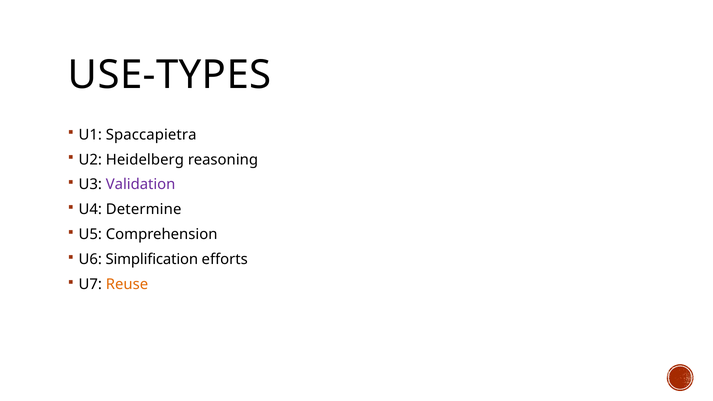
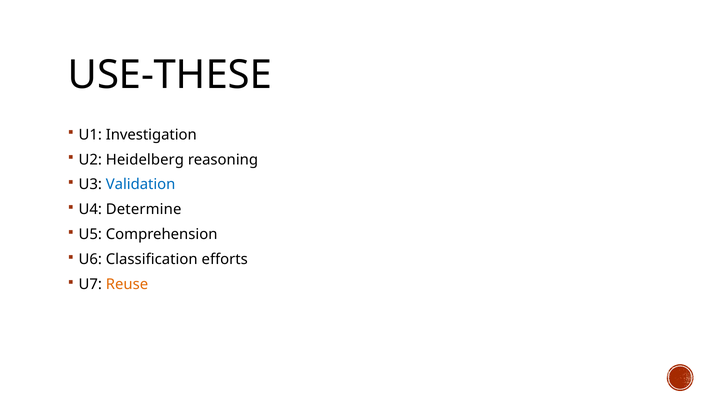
USE-TYPES: USE-TYPES -> USE-THESE
Spaccapietra: Spaccapietra -> Investigation
Validation colour: purple -> blue
Simplification: Simplification -> Classification
